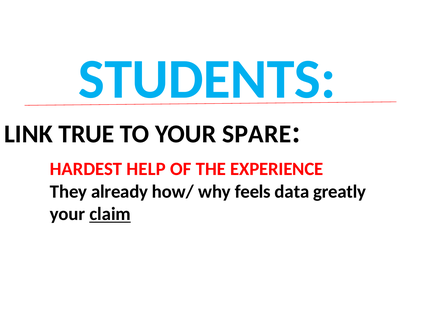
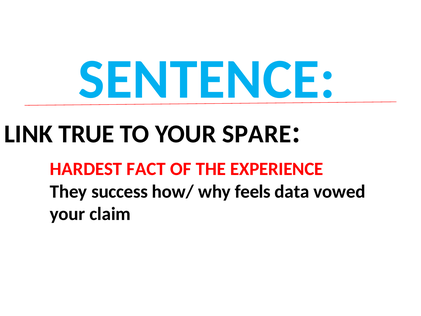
STUDENTS: STUDENTS -> SENTENCE
HELP: HELP -> FACT
already: already -> success
greatly: greatly -> vowed
claim underline: present -> none
